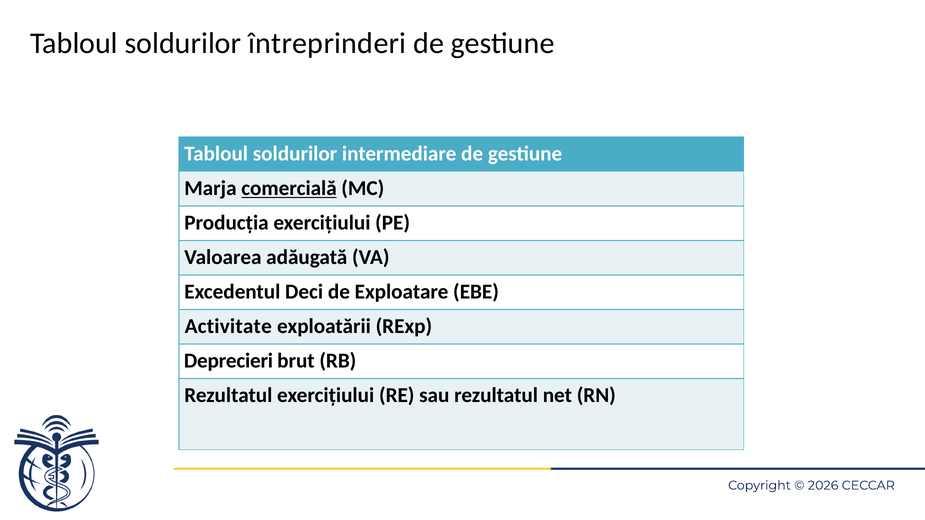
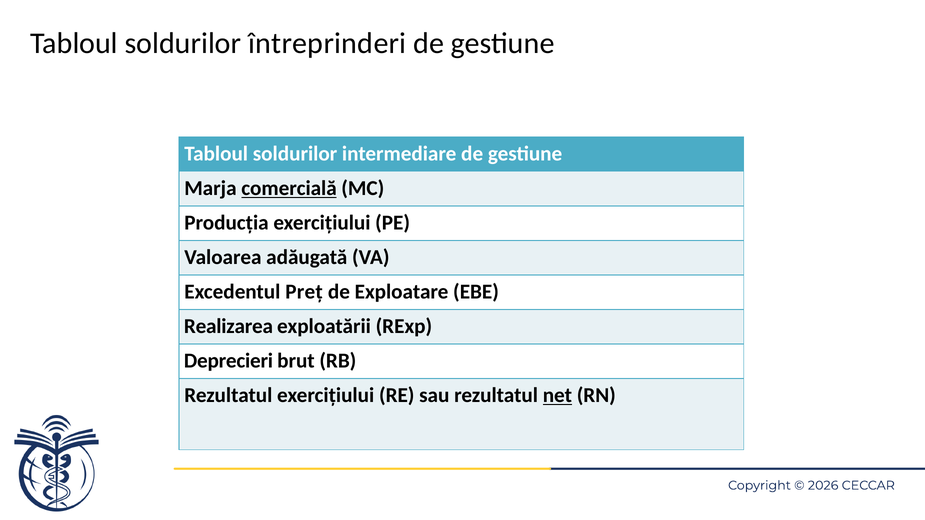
Deci: Deci -> Preț
Activitate: Activitate -> Realizarea
net underline: none -> present
